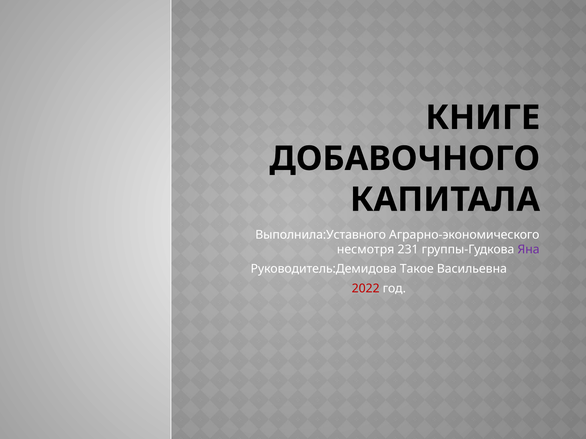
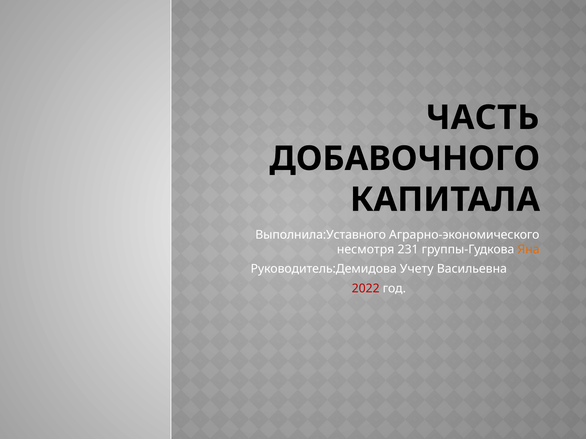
КНИГЕ: КНИГЕ -> ЧАСТЬ
Яна colour: purple -> orange
Такое: Такое -> Учету
